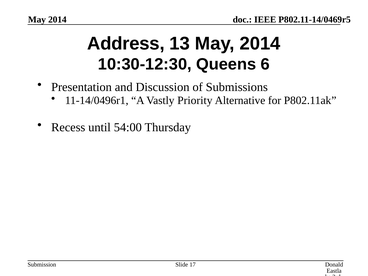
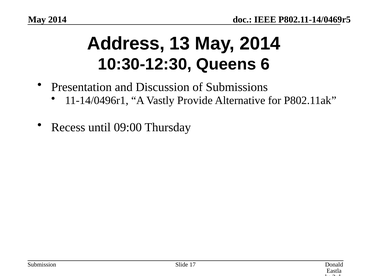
Priority: Priority -> Provide
54:00: 54:00 -> 09:00
